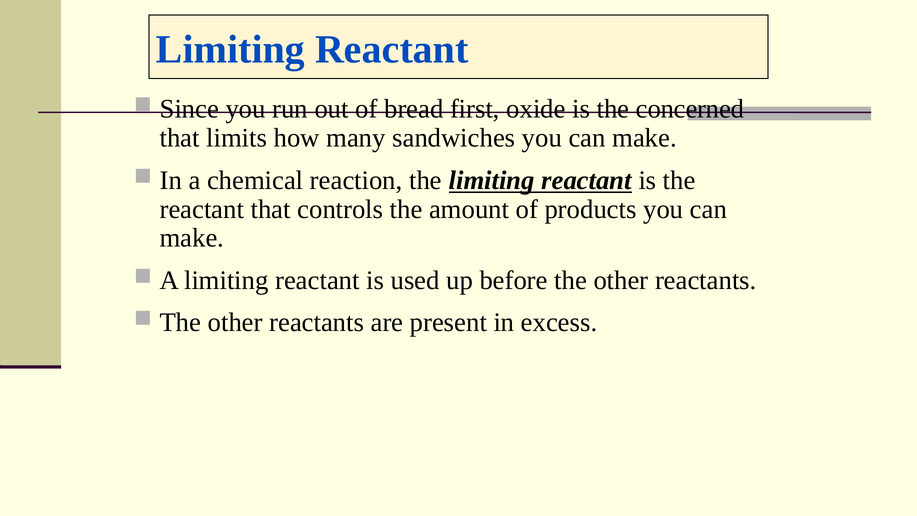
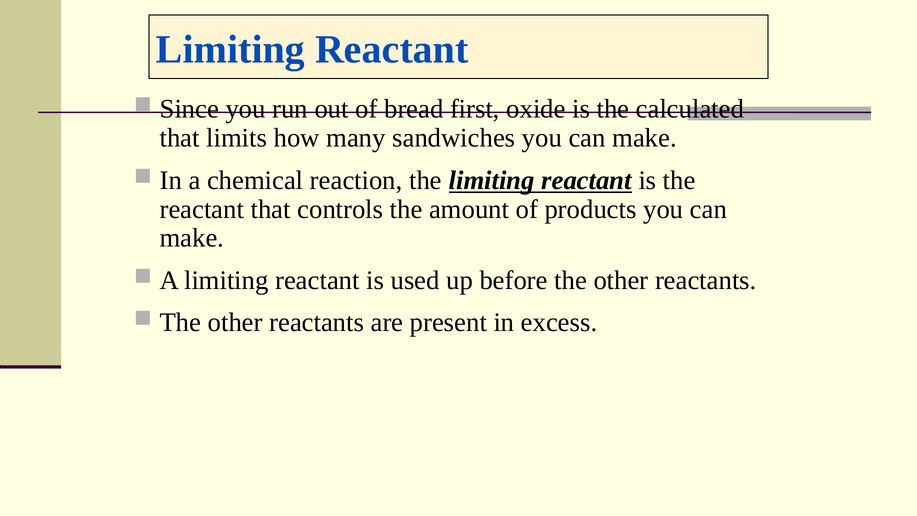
concerned: concerned -> calculated
